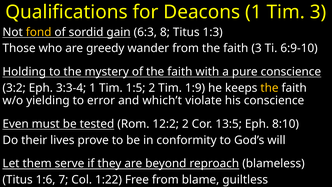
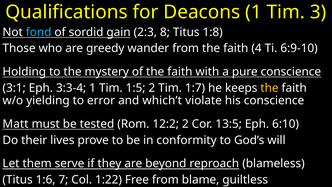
fond colour: yellow -> light blue
6:3: 6:3 -> 2:3
1:3: 1:3 -> 1:8
faith 3: 3 -> 4
3:2: 3:2 -> 3:1
1:9: 1:9 -> 1:7
Even: Even -> Matt
8:10: 8:10 -> 6:10
